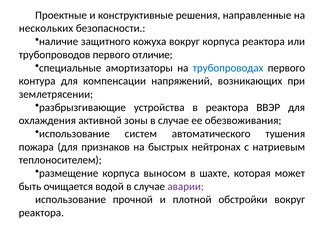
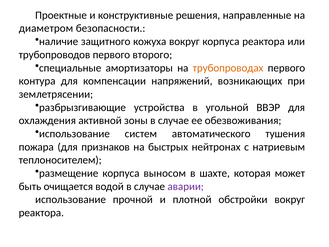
нескольких: нескольких -> диаметром
отличие: отличие -> второго
трубопроводах colour: blue -> orange
в реактора: реактора -> угольной
